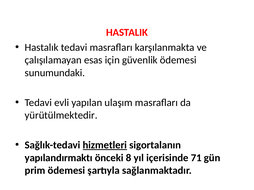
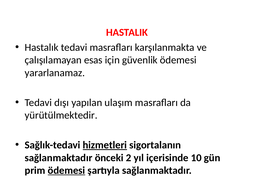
sunumundaki: sunumundaki -> yararlanamaz
evli: evli -> dışı
yapılandırmaktı at (59, 158): yapılandırmaktı -> sağlanmaktadır
8: 8 -> 2
71: 71 -> 10
ödemesi at (66, 171) underline: none -> present
